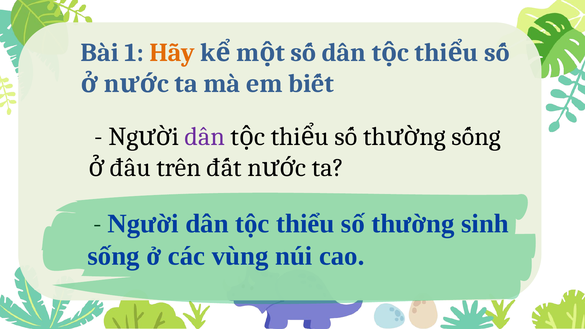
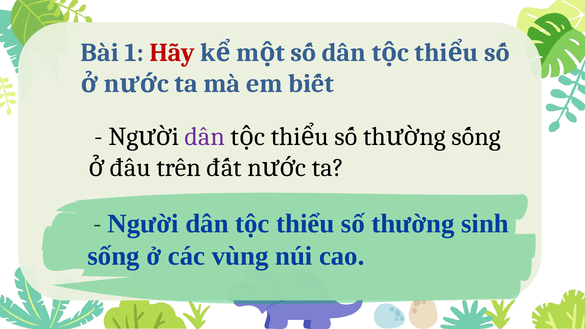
Hãy colour: orange -> red
